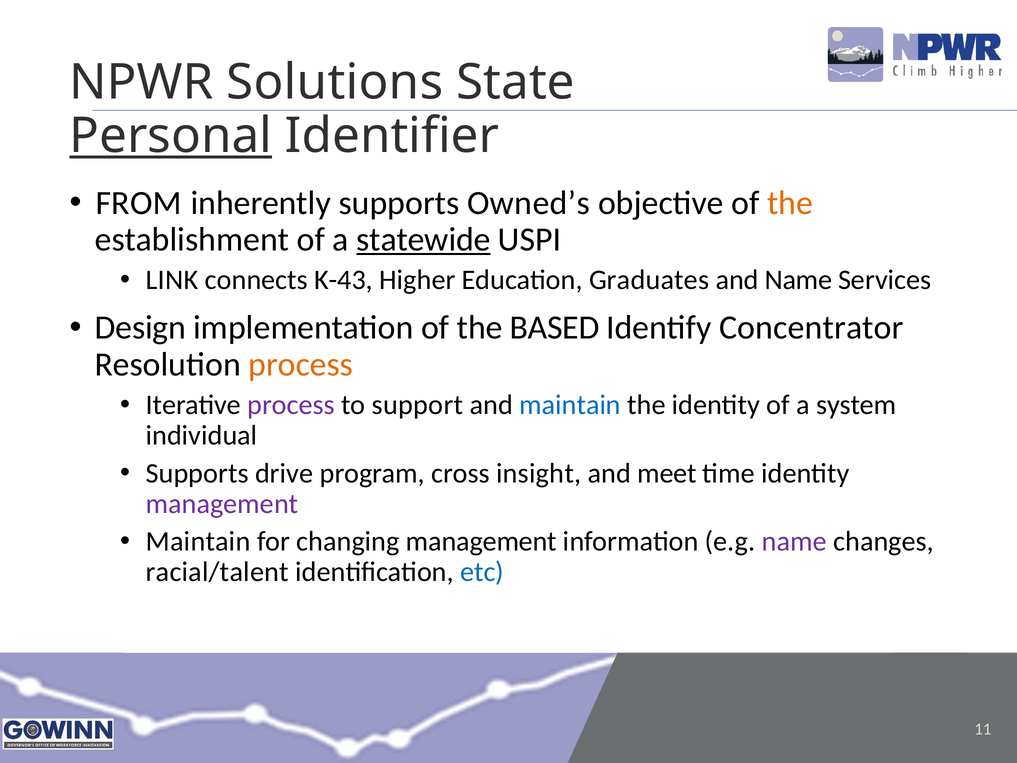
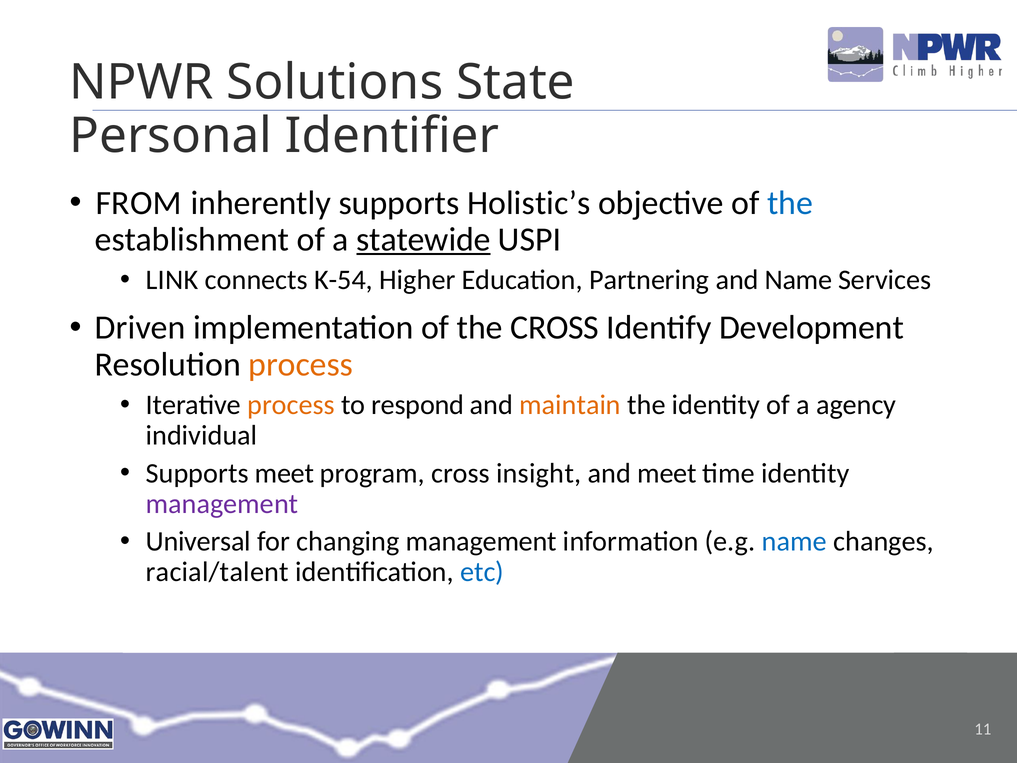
Personal underline: present -> none
Owned’s: Owned’s -> Holistic’s
the at (790, 203) colour: orange -> blue
K-43: K-43 -> K-54
Graduates: Graduates -> Partnering
Design: Design -> Driven
the BASED: BASED -> CROSS
Concentrator: Concentrator -> Development
process at (291, 405) colour: purple -> orange
support: support -> respond
maintain at (570, 405) colour: blue -> orange
system: system -> agency
Supports drive: drive -> meet
Maintain at (198, 541): Maintain -> Universal
name at (794, 541) colour: purple -> blue
